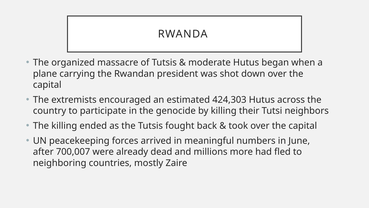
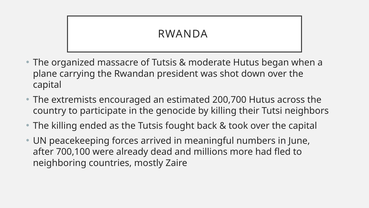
424,303: 424,303 -> 200,700
700,007: 700,007 -> 700,100
